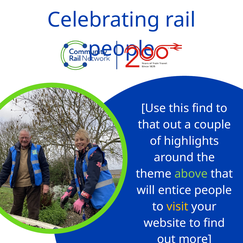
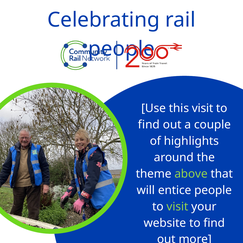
this find: find -> visit
that at (149, 125): that -> find
visit at (177, 207) colour: yellow -> light green
